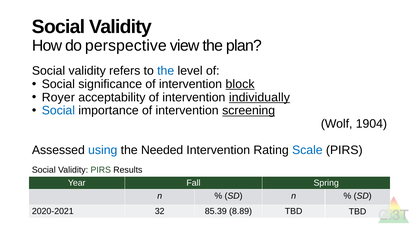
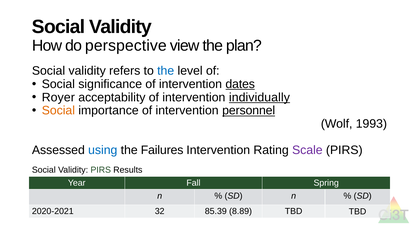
block: block -> dates
Social at (58, 110) colour: blue -> orange
screening: screening -> personnel
1904: 1904 -> 1993
Needed: Needed -> Failures
Scale colour: blue -> purple
